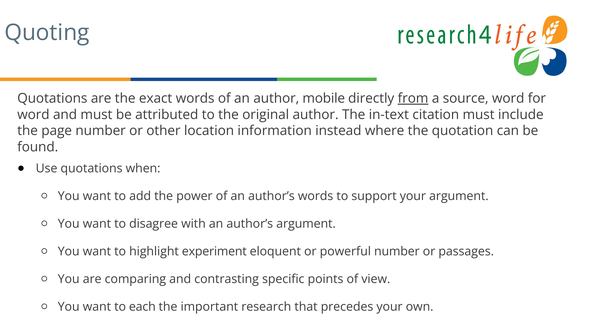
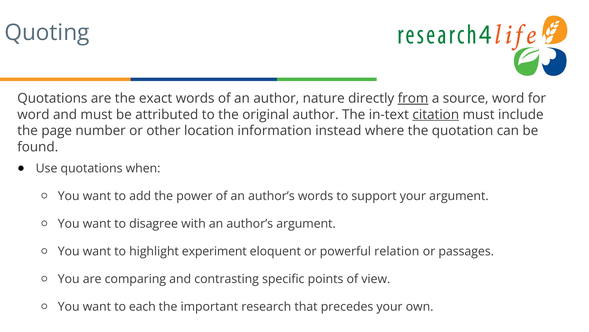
mobile: mobile -> nature
citation underline: none -> present
powerful number: number -> relation
